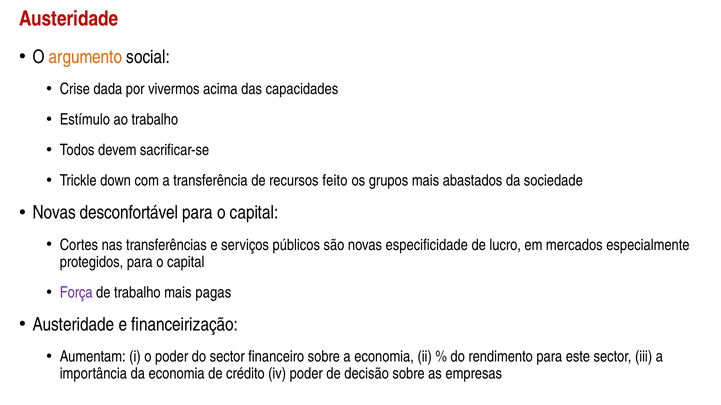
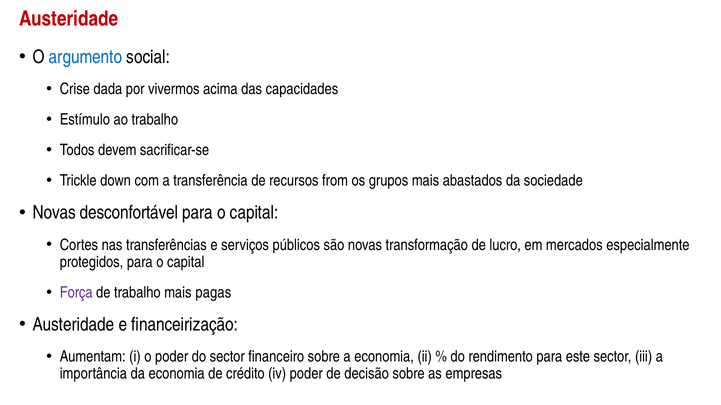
argumento colour: orange -> blue
feito: feito -> from
especificidade: especificidade -> transformação
